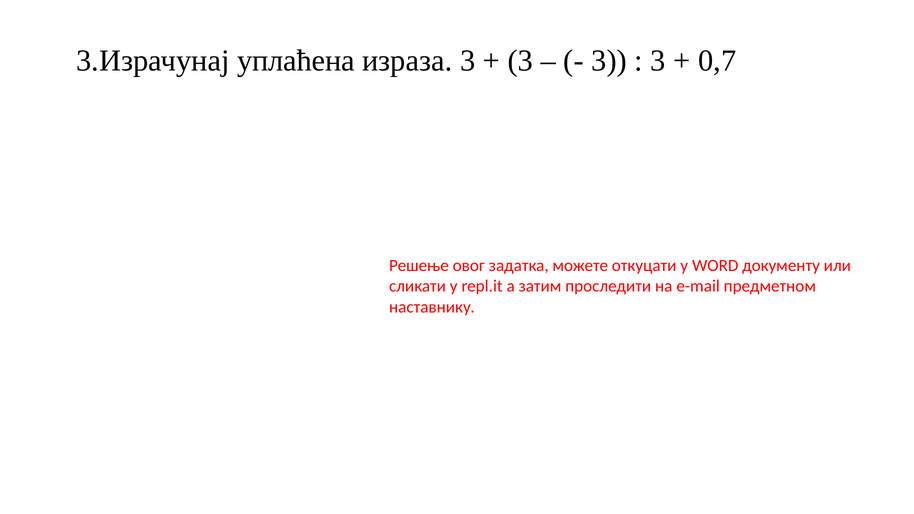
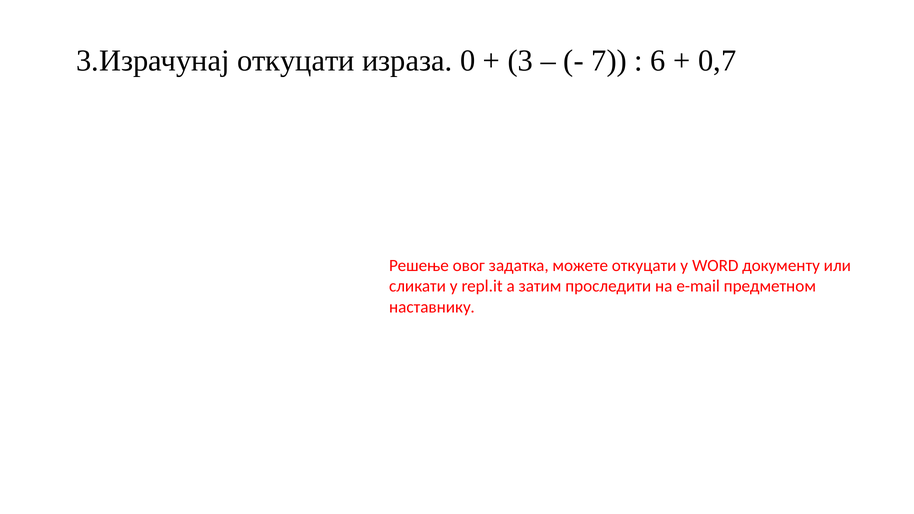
3.Израчунај уплаћена: уплаћена -> откуцати
израза 3: 3 -> 0
3 at (609, 60): 3 -> 7
3 at (658, 60): 3 -> 6
